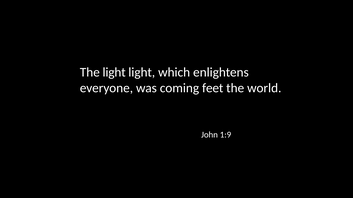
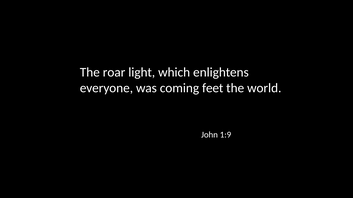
The light: light -> roar
